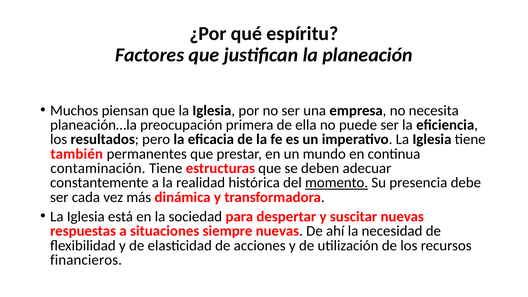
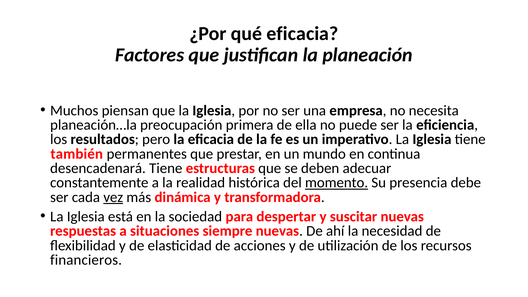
qué espíritu: espíritu -> eficacia
contaminación: contaminación -> desencadenará
vez underline: none -> present
